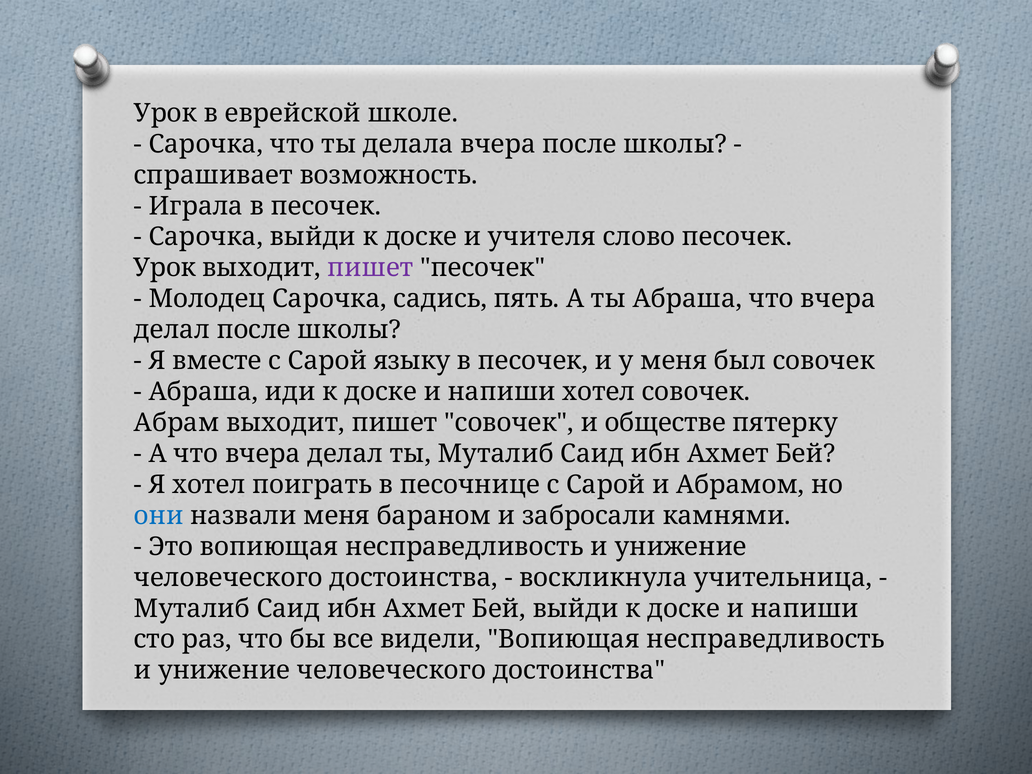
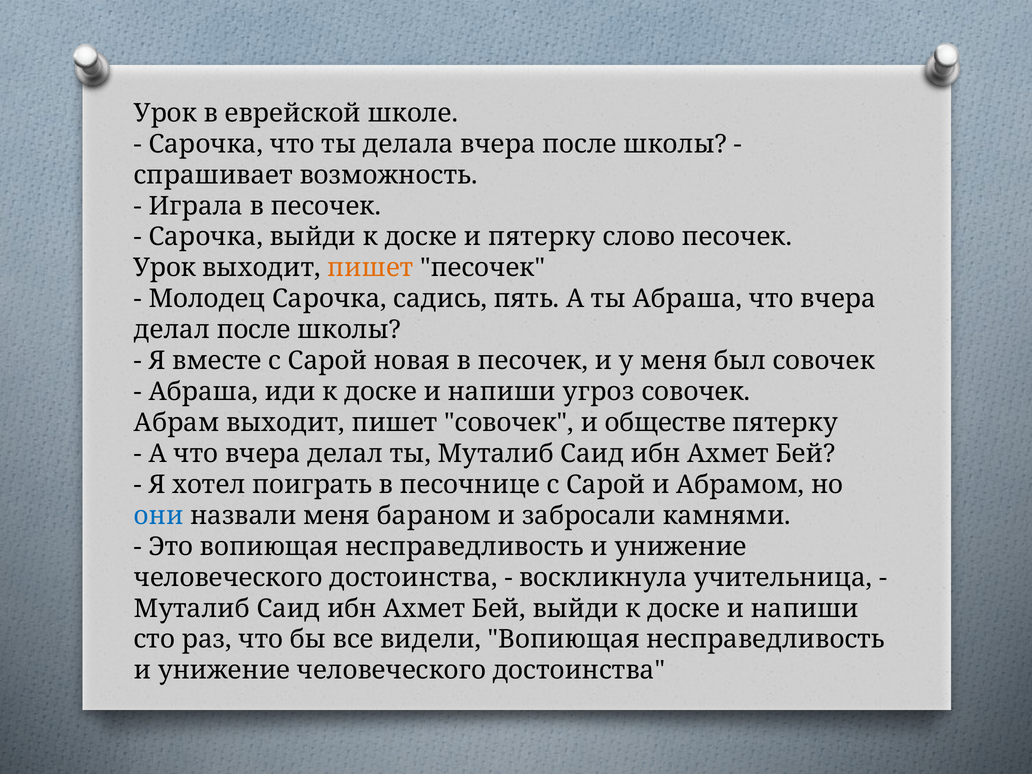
и учителя: учителя -> пятерку
пишет at (371, 268) colour: purple -> orange
языку: языку -> новая
напиши хотел: хотел -> угроз
